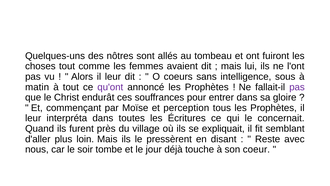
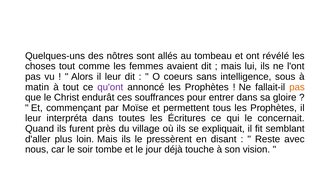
fuiront: fuiront -> révélé
pas at (297, 87) colour: purple -> orange
perception: perception -> permettent
coeur: coeur -> vision
